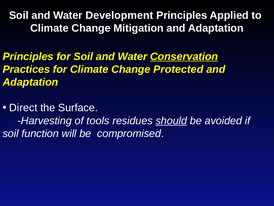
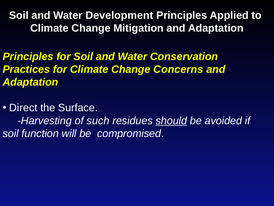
Conservation underline: present -> none
Protected: Protected -> Concerns
tools: tools -> such
